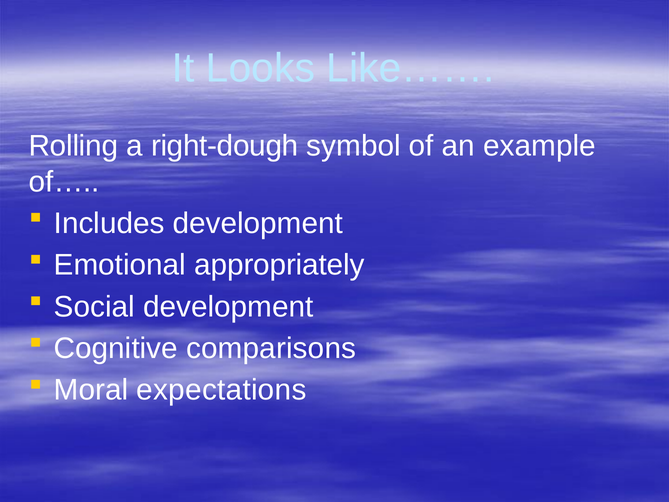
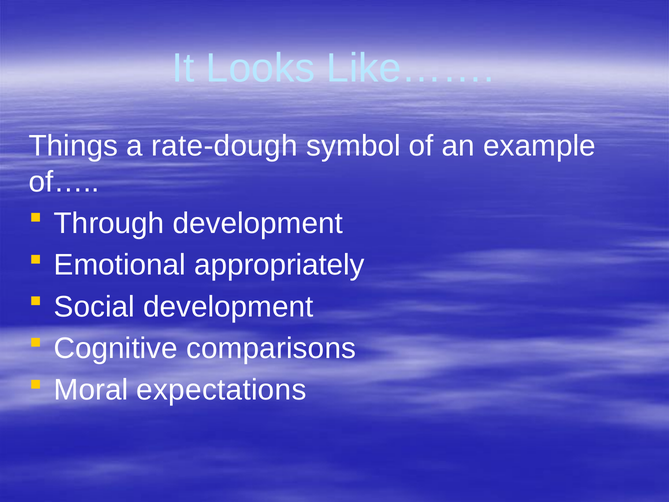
Rolling: Rolling -> Things
right-dough: right-dough -> rate-dough
Includes: Includes -> Through
